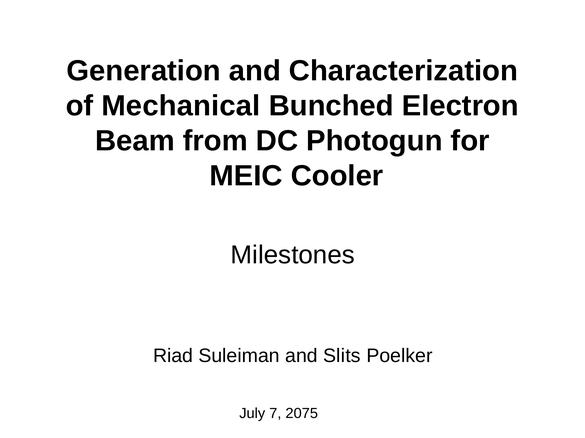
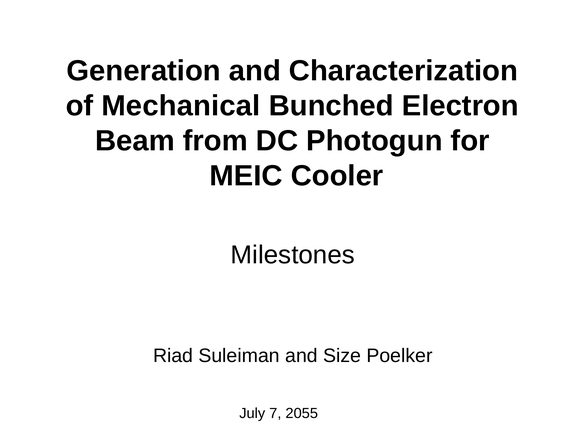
Slits: Slits -> Size
2075: 2075 -> 2055
